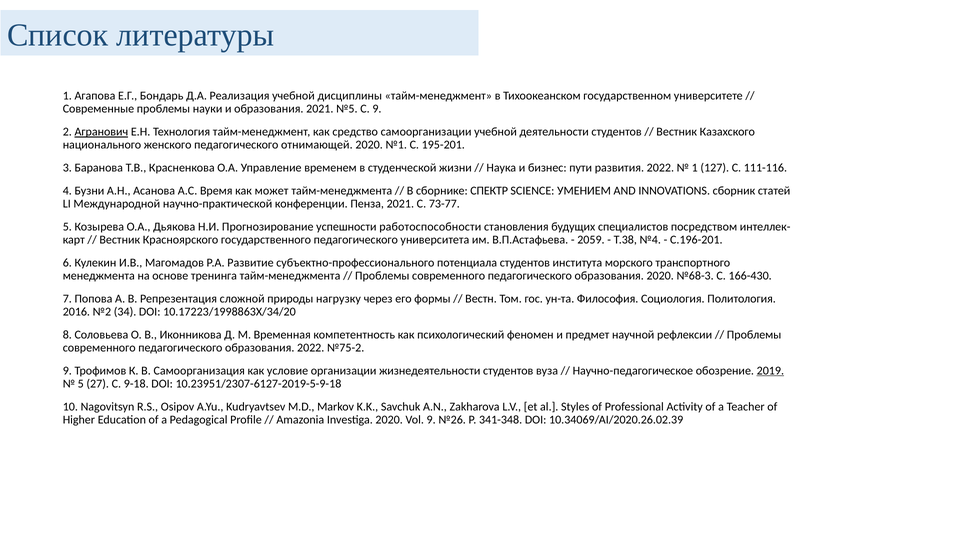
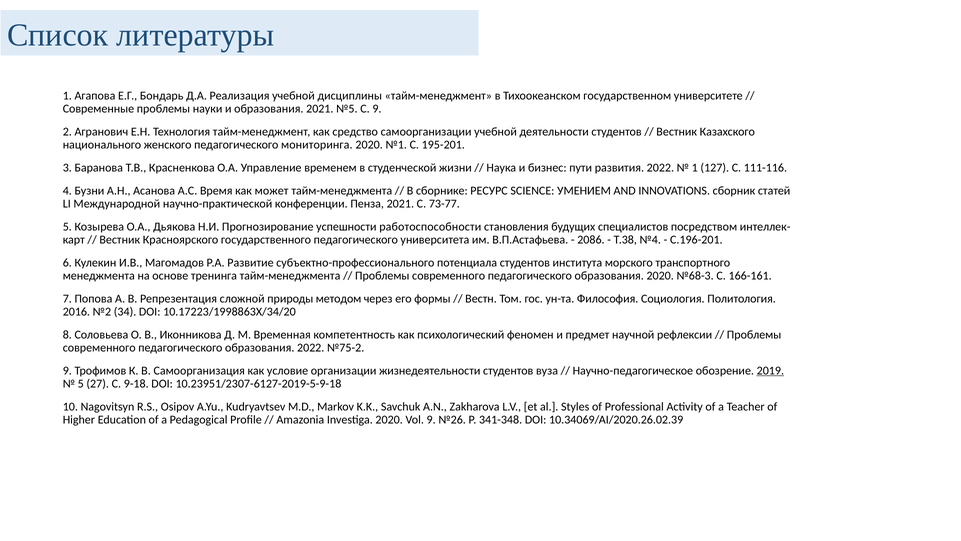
Агранович underline: present -> none
отнимающей: отнимающей -> мониторинга
СПЕКТР: СПЕКТР -> РЕСУРС
2059: 2059 -> 2086
166-430: 166-430 -> 166-161
нагрузку: нагрузку -> методом
